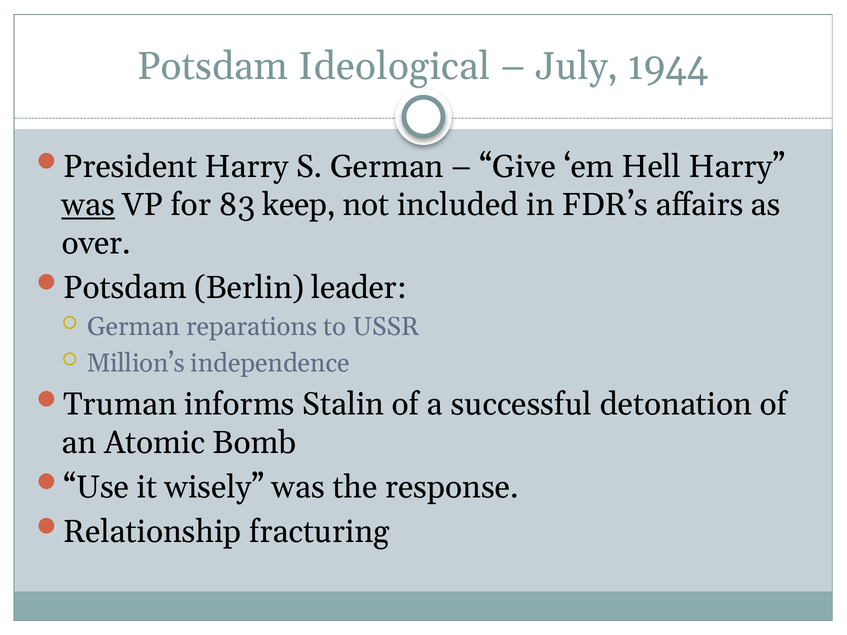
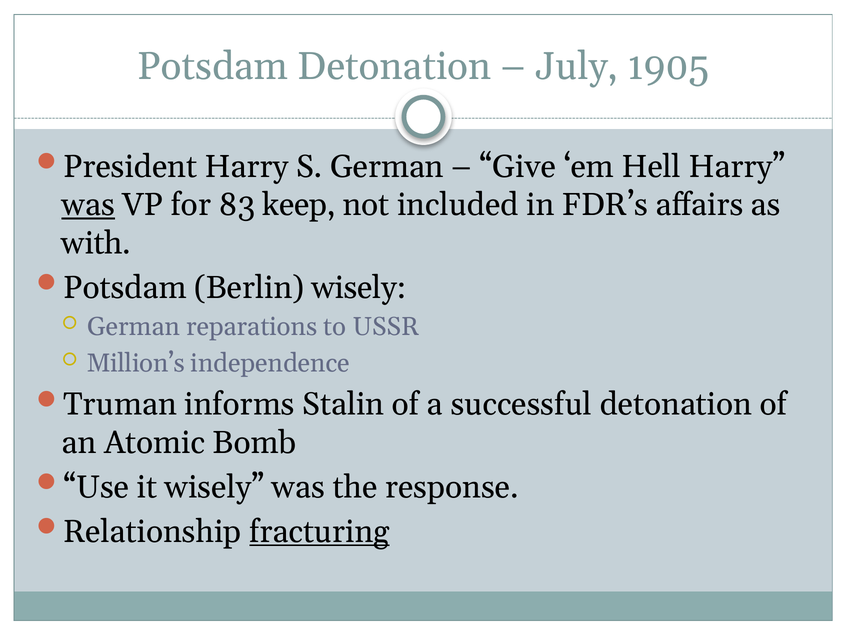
Potsdam Ideological: Ideological -> Detonation
1944: 1944 -> 1905
over: over -> with
Berlin leader: leader -> wisely
fracturing underline: none -> present
